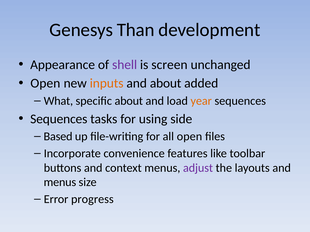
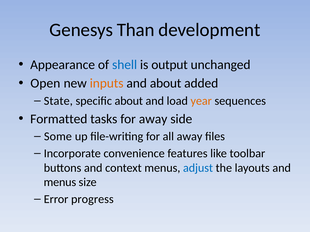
shell colour: purple -> blue
screen: screen -> output
What: What -> State
Sequences at (59, 119): Sequences -> Formatted
for using: using -> away
Based: Based -> Some
all open: open -> away
adjust colour: purple -> blue
